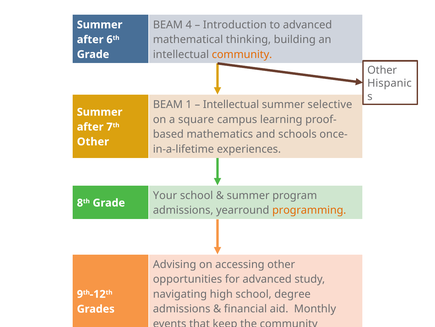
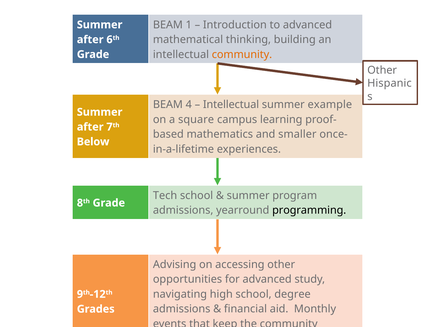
4: 4 -> 1
1: 1 -> 4
selective: selective -> example
schools: schools -> smaller
Other at (93, 141): Other -> Below
Your: Your -> Tech
programming colour: orange -> black
